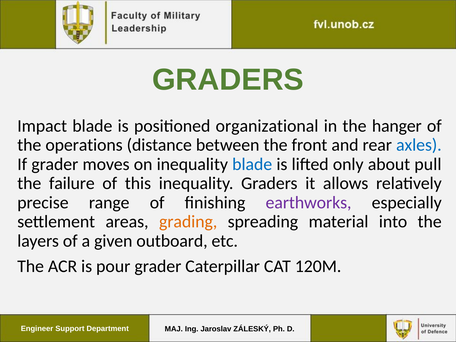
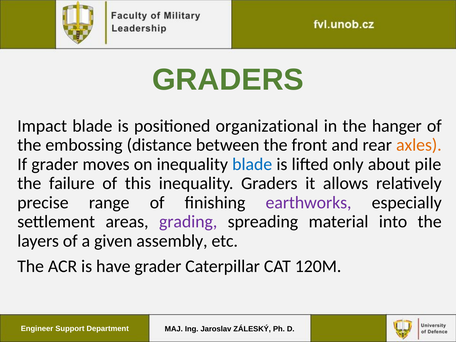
operations: operations -> embossing
axles colour: blue -> orange
pull: pull -> pile
grading colour: orange -> purple
outboard: outboard -> assembly
pour: pour -> have
